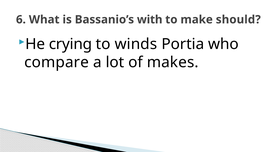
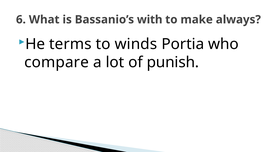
should: should -> always
crying: crying -> terms
makes: makes -> punish
